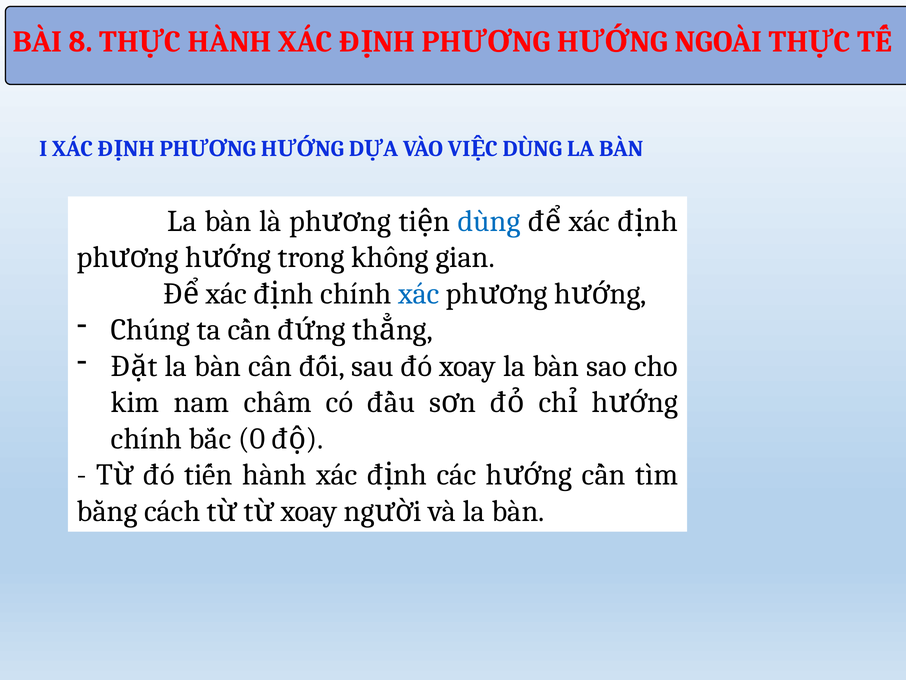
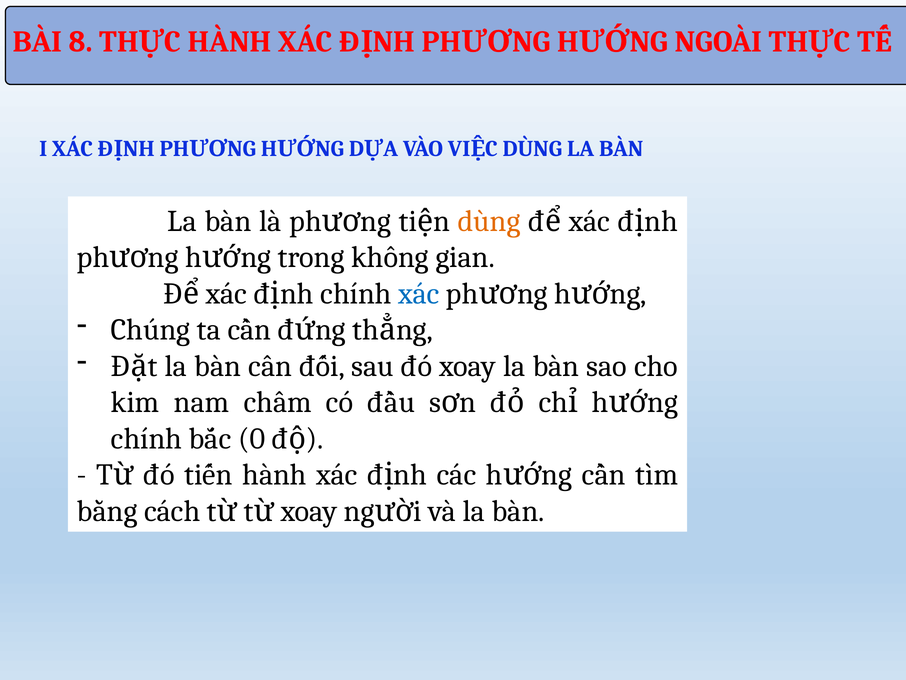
dùng at (489, 221) colour: blue -> orange
